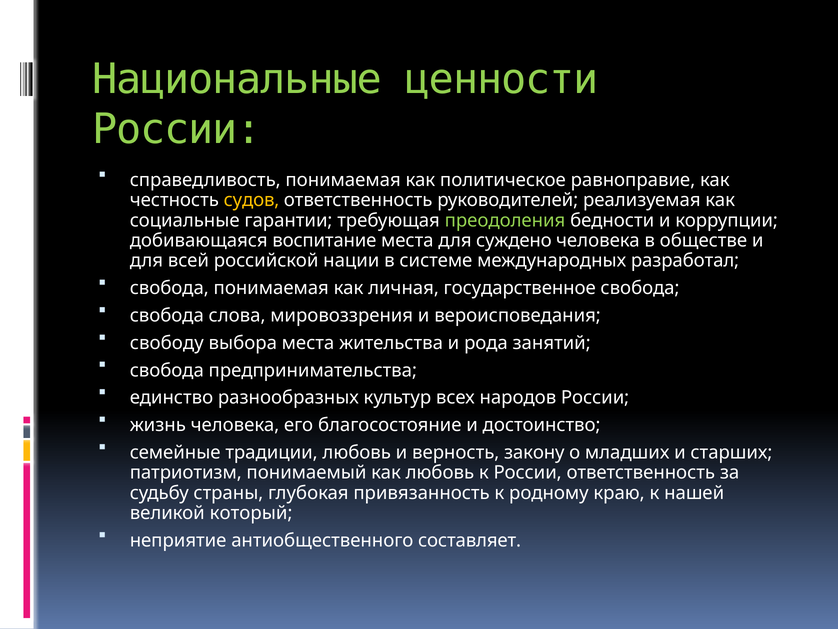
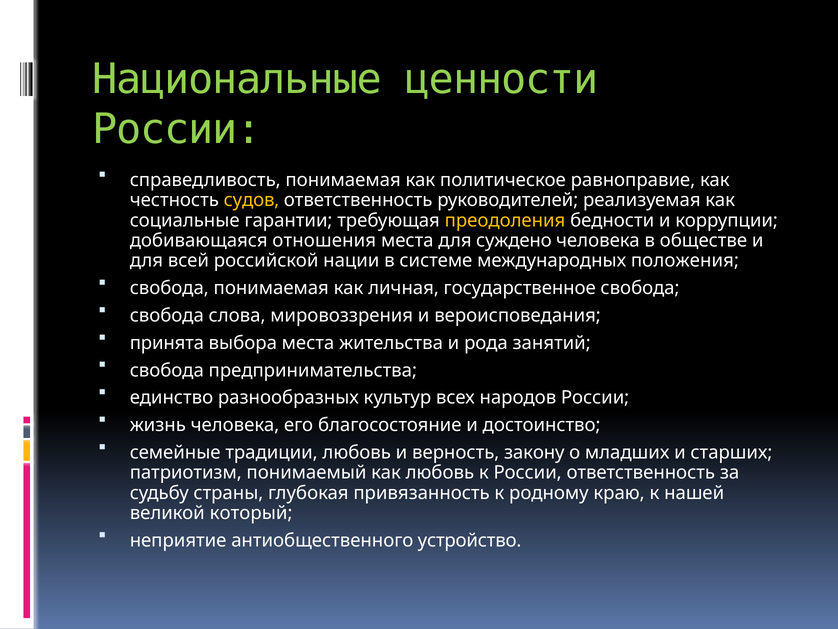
преодоления colour: light green -> yellow
воспитание: воспитание -> отношения
разработал: разработал -> положения
свободу: свободу -> принята
составляет: составляет -> устройство
